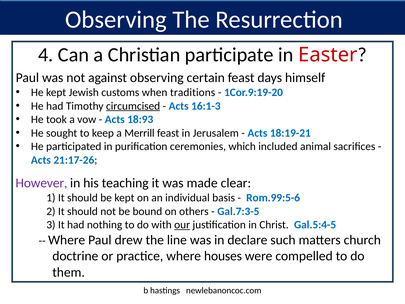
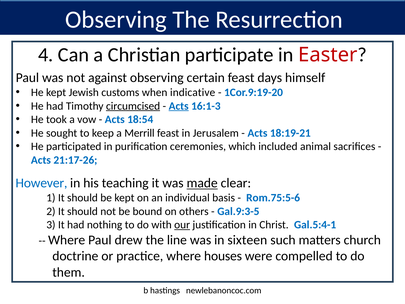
traditions: traditions -> indicative
Acts at (179, 106) underline: none -> present
18:93: 18:93 -> 18:54
However colour: purple -> blue
made underline: none -> present
Rom.99:5-6: Rom.99:5-6 -> Rom.75:5-6
Gal.7:3-5: Gal.7:3-5 -> Gal.9:3-5
Gal.5:4-5: Gal.5:4-5 -> Gal.5:4-1
declare: declare -> sixteen
